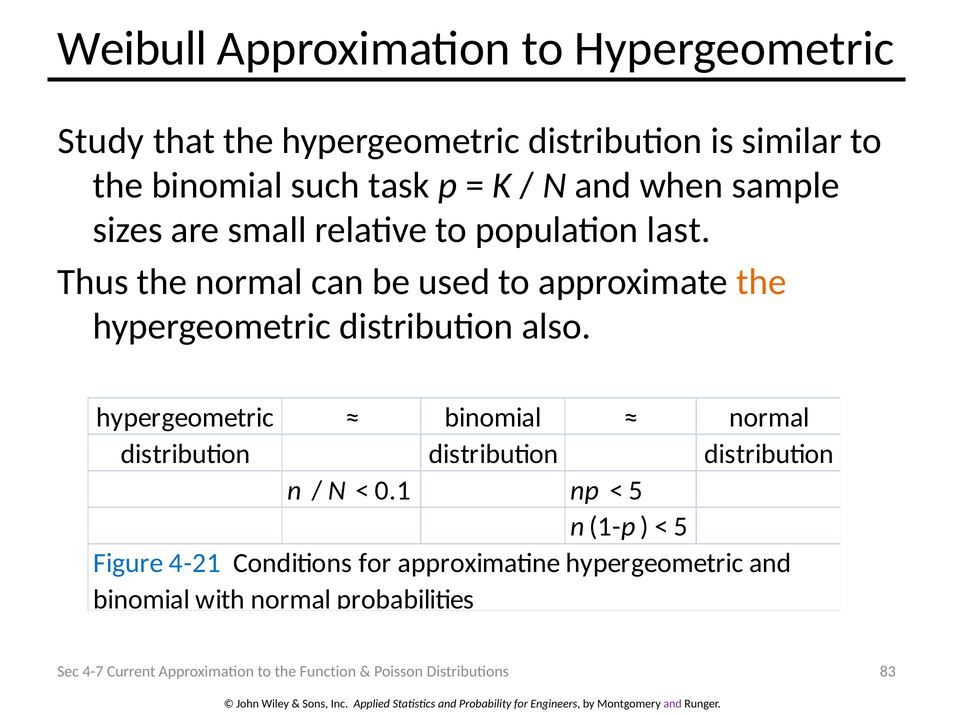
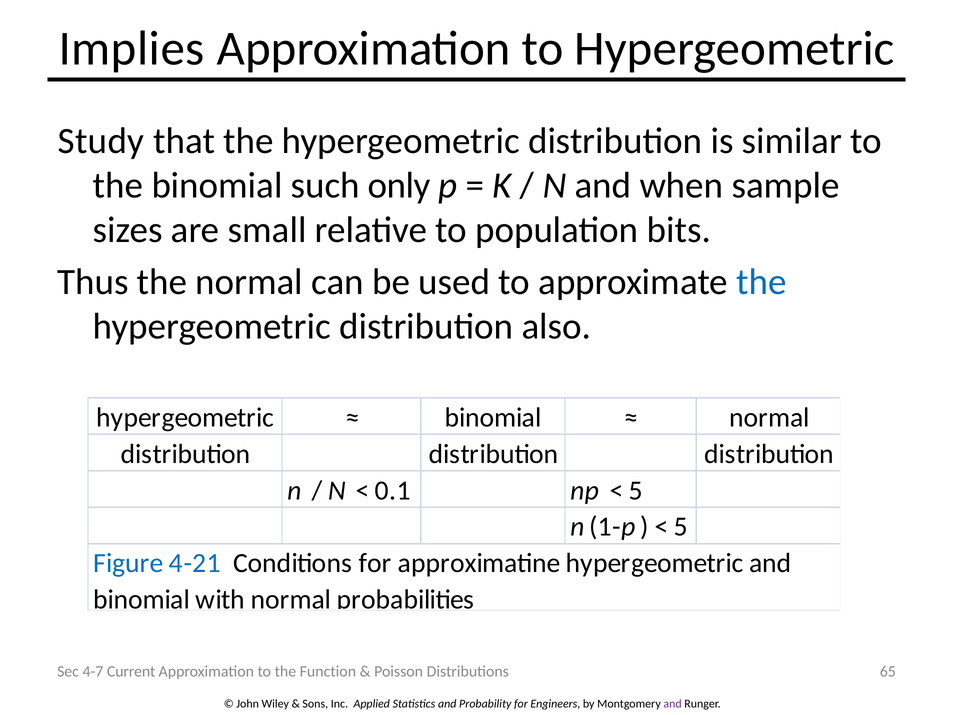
Weibull: Weibull -> Implies
task: task -> only
last: last -> bits
the at (761, 282) colour: orange -> blue
83: 83 -> 65
